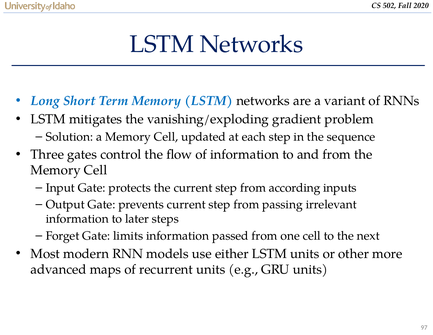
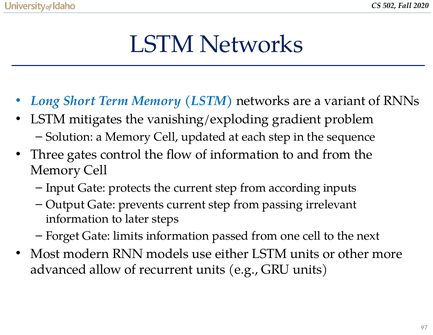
maps: maps -> allow
